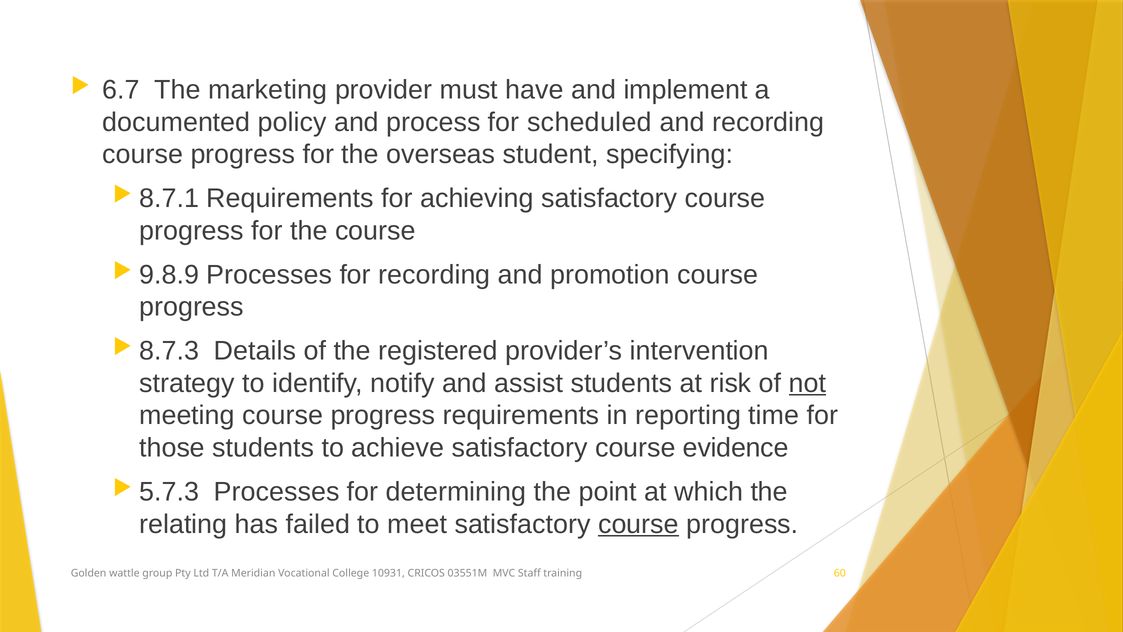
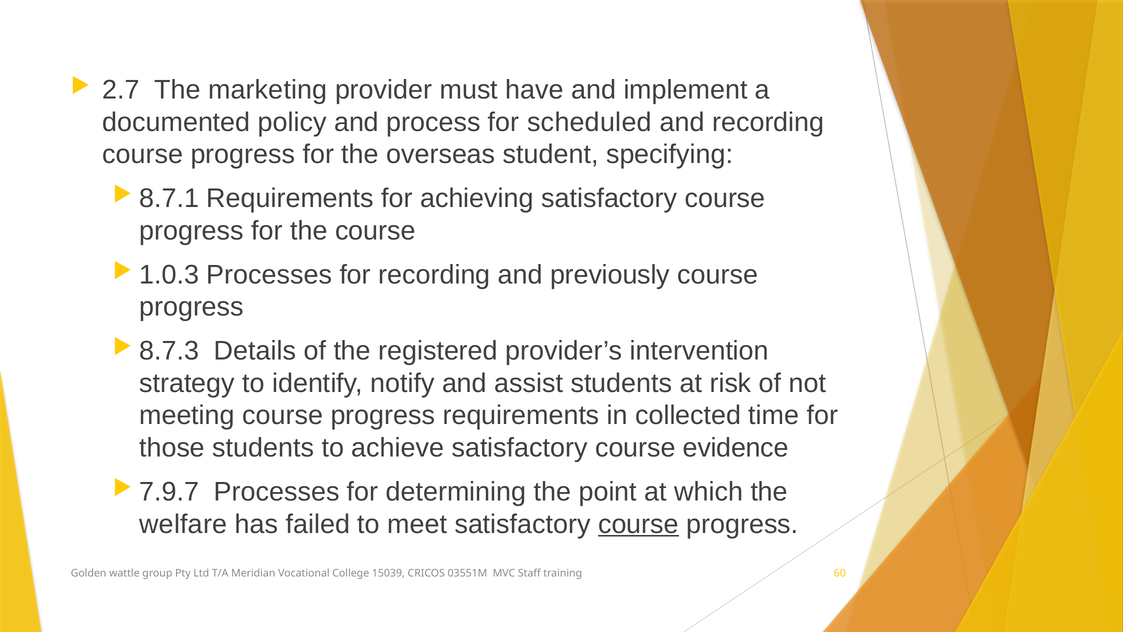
6.7: 6.7 -> 2.7
9.8.9: 9.8.9 -> 1.0.3
promotion: promotion -> previously
not underline: present -> none
reporting: reporting -> collected
5.7.3: 5.7.3 -> 7.9.7
relating: relating -> welfare
10931: 10931 -> 15039
